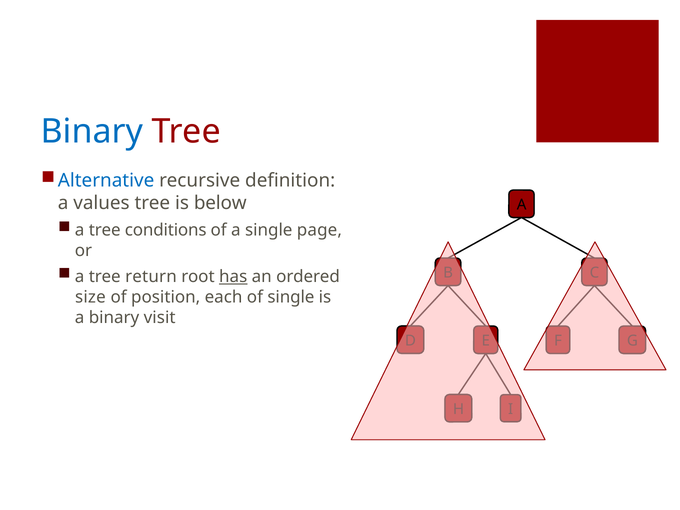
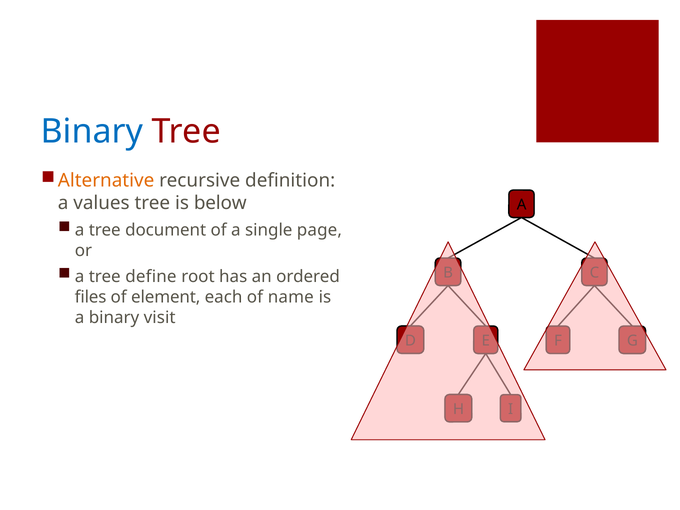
Alternative colour: blue -> orange
conditions: conditions -> document
return: return -> define
has underline: present -> none
size: size -> files
position: position -> element
of single: single -> name
